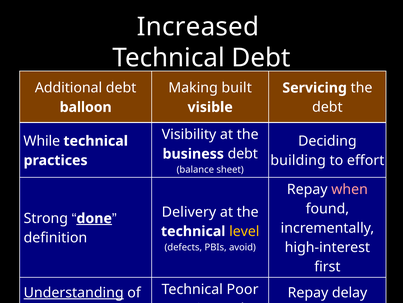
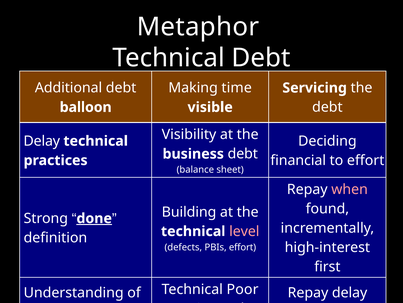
Increased: Increased -> Metaphor
built: built -> time
While at (42, 141): While -> Delay
building: building -> financial
Delivery: Delivery -> Building
level colour: yellow -> pink
PBIs avoid: avoid -> effort
Understanding underline: present -> none
